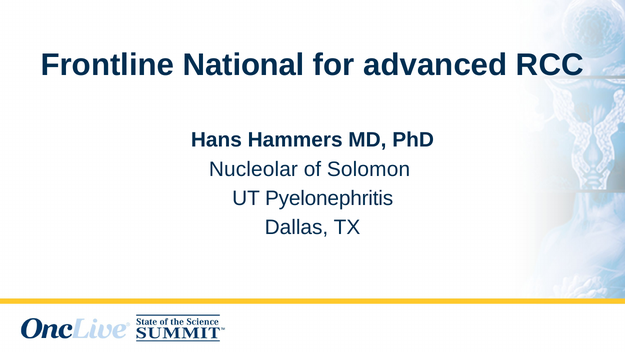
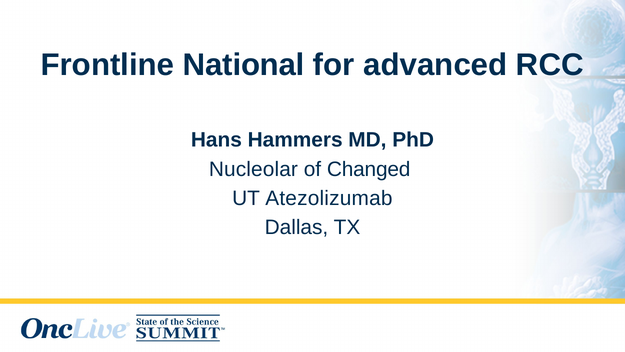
Solomon: Solomon -> Changed
Pyelonephritis: Pyelonephritis -> Atezolizumab
